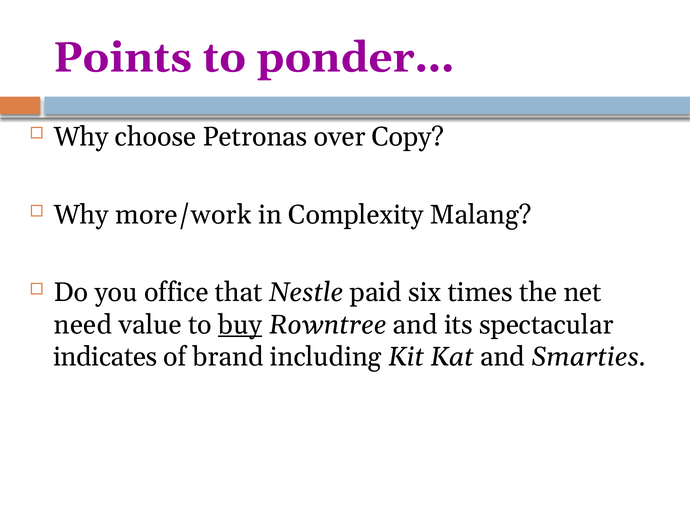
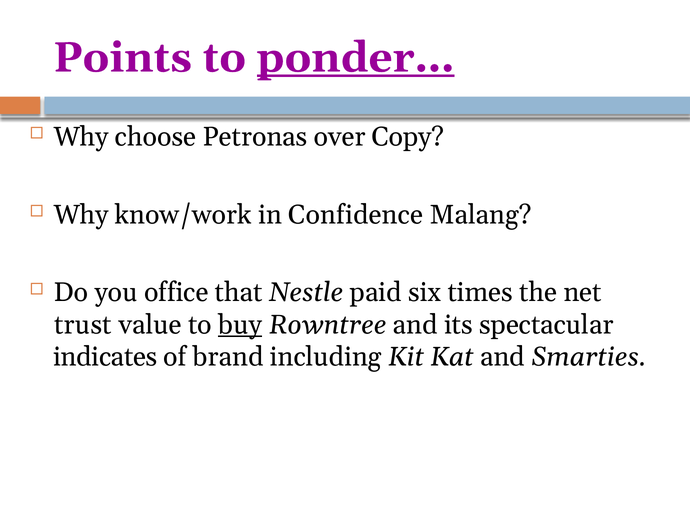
ponder… underline: none -> present
more/work: more/work -> know/work
Complexity: Complexity -> Confidence
need: need -> trust
